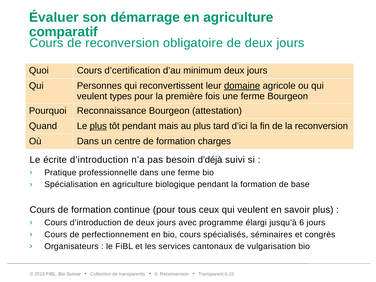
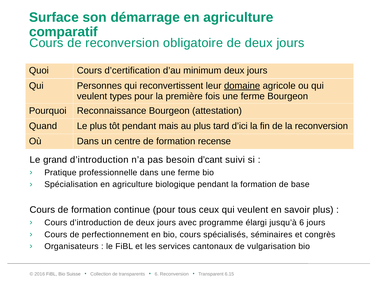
Évaluer: Évaluer -> Surface
plus at (98, 126) underline: present -> none
charges: charges -> recense
écrite: écrite -> grand
d’déjà: d’déjà -> d’cant
